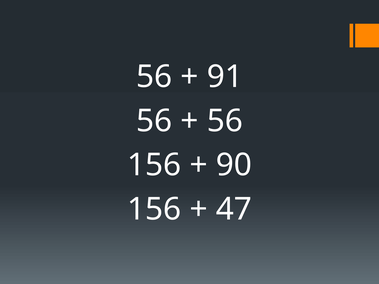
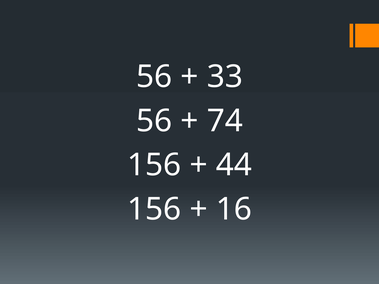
91: 91 -> 33
56 at (225, 121): 56 -> 74
90: 90 -> 44
47: 47 -> 16
